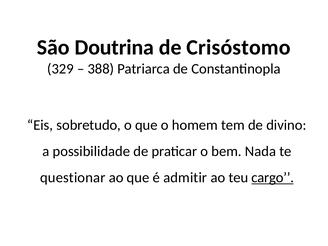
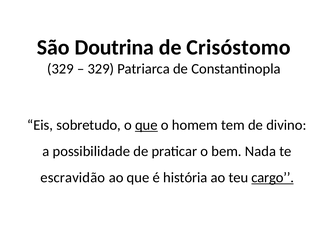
388 at (101, 69): 388 -> 329
que at (146, 125) underline: none -> present
questionar: questionar -> escravidão
admitir: admitir -> história
